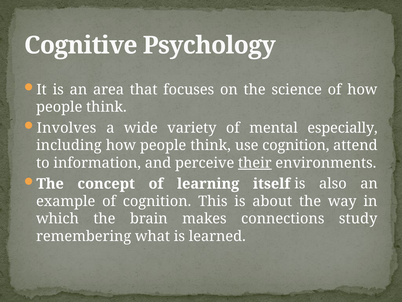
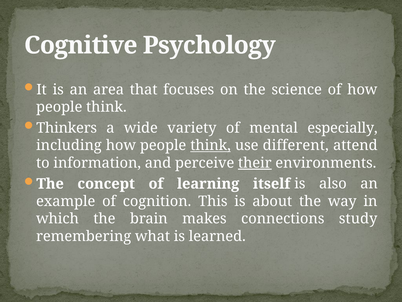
Involves: Involves -> Thinkers
think at (211, 145) underline: none -> present
use cognition: cognition -> different
